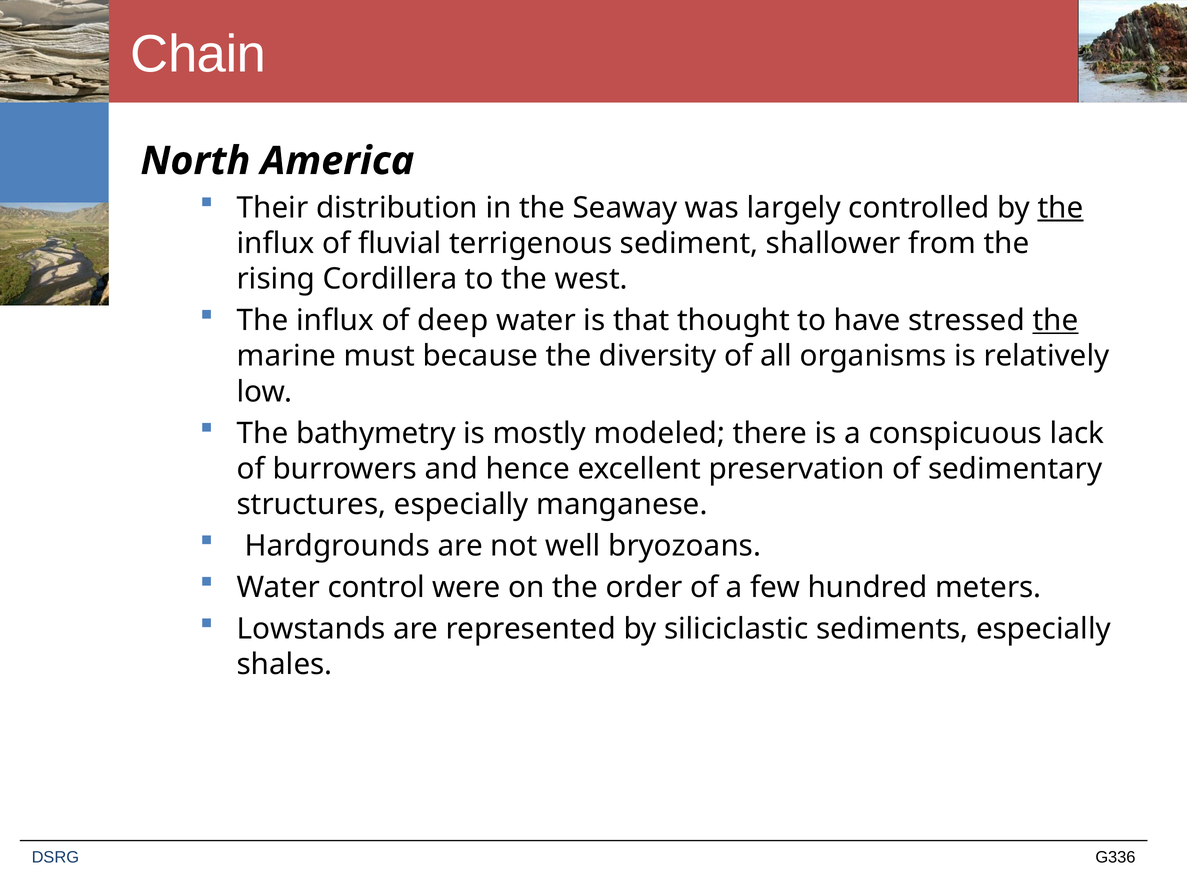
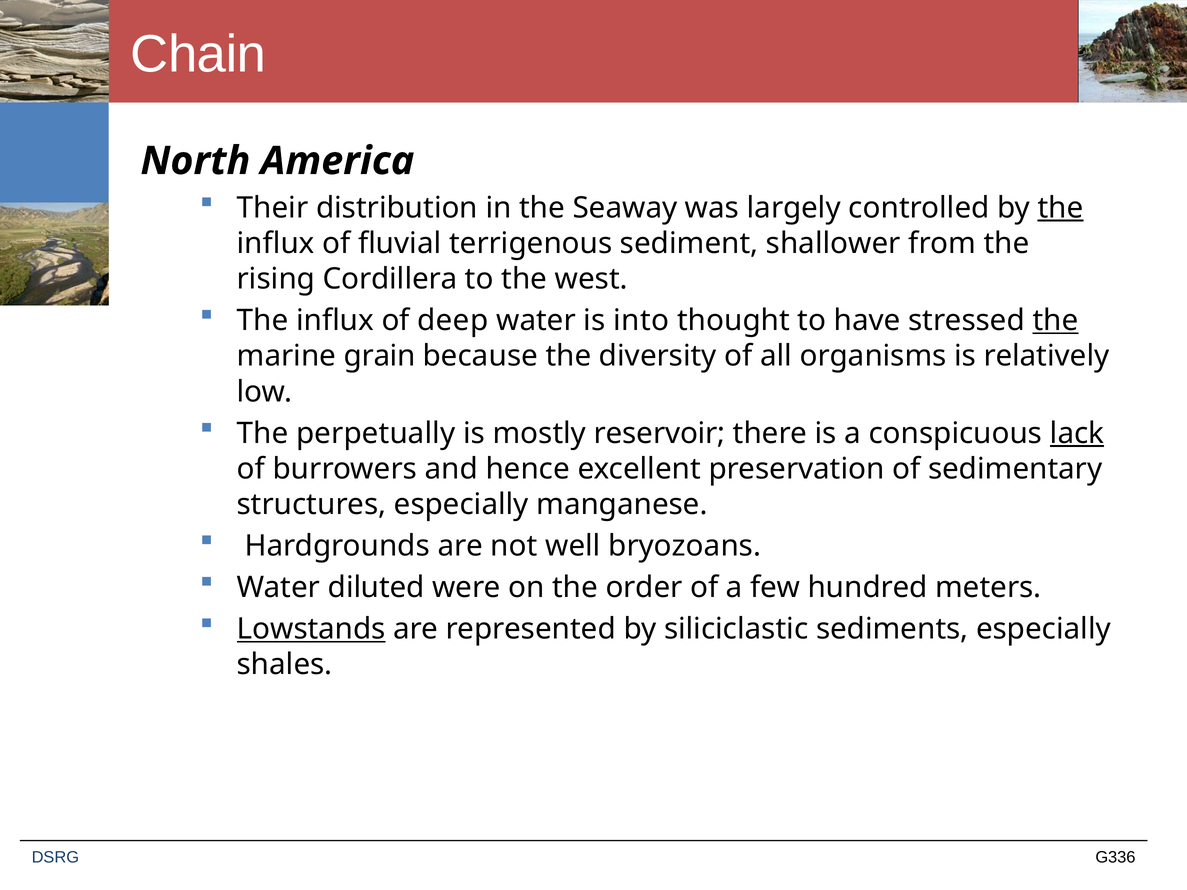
that: that -> into
must: must -> grain
bathymetry: bathymetry -> perpetually
modeled: modeled -> reservoir
lack underline: none -> present
control: control -> diluted
Lowstands underline: none -> present
